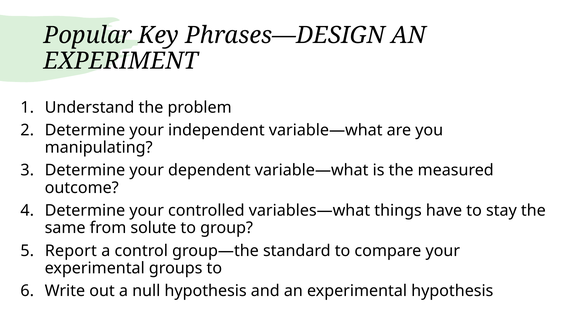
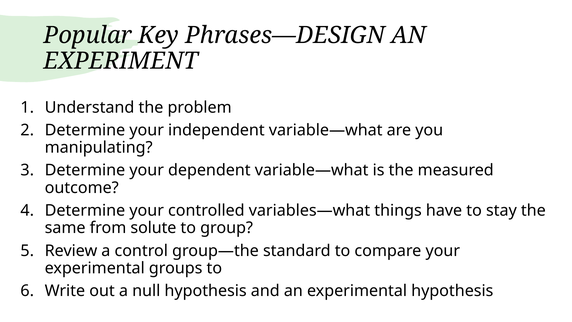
Report: Report -> Review
